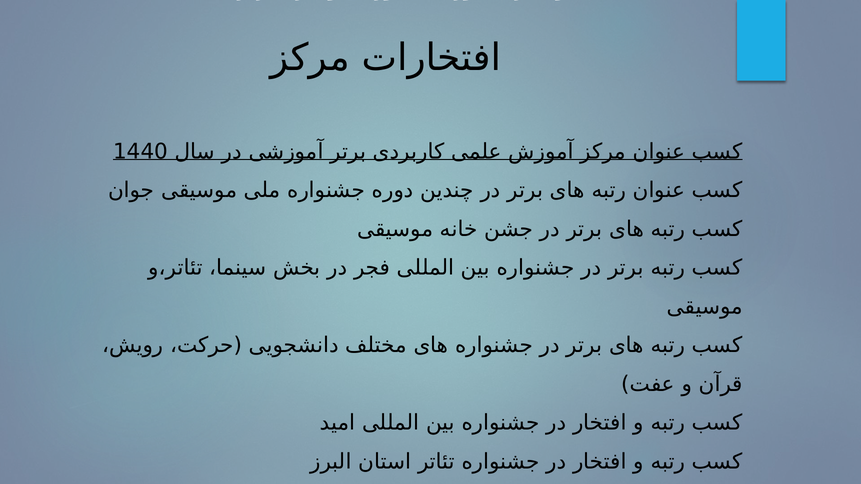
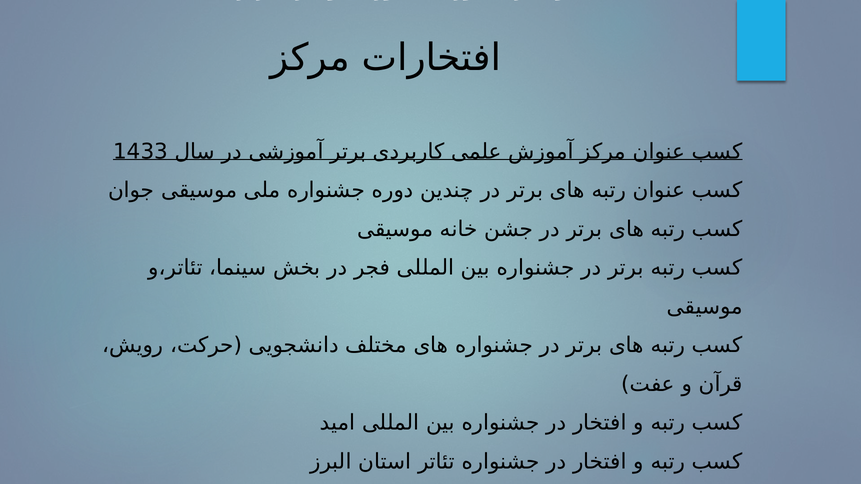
1440: 1440 -> 1433
